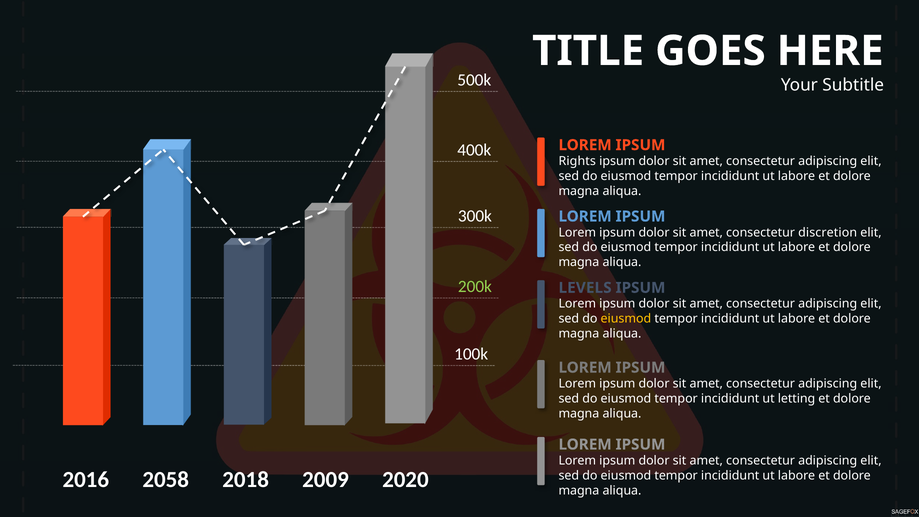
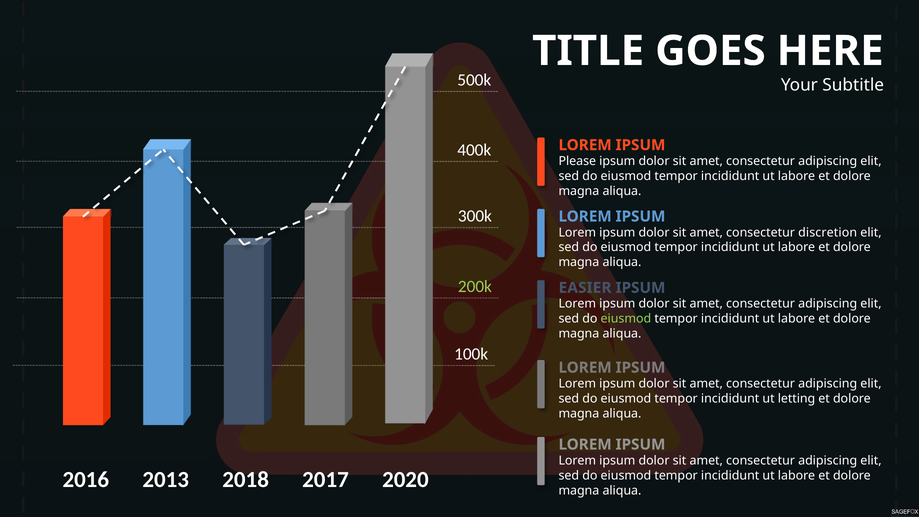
Rights: Rights -> Please
LEVELS: LEVELS -> EASIER
eiusmod at (626, 319) colour: yellow -> light green
2058: 2058 -> 2013
2009: 2009 -> 2017
